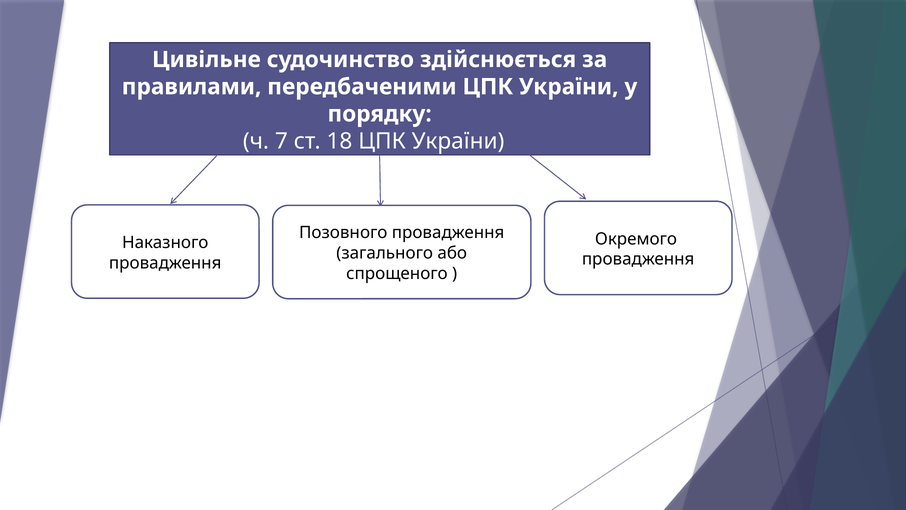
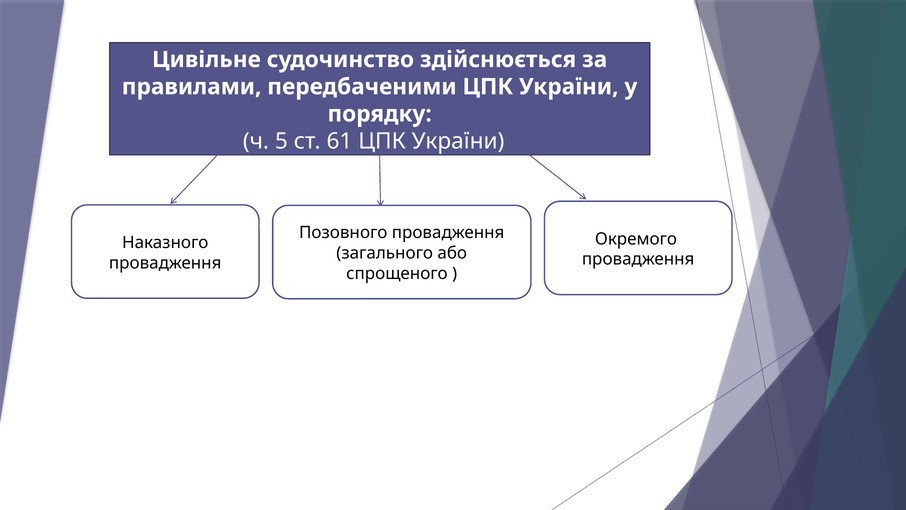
7: 7 -> 5
18: 18 -> 61
